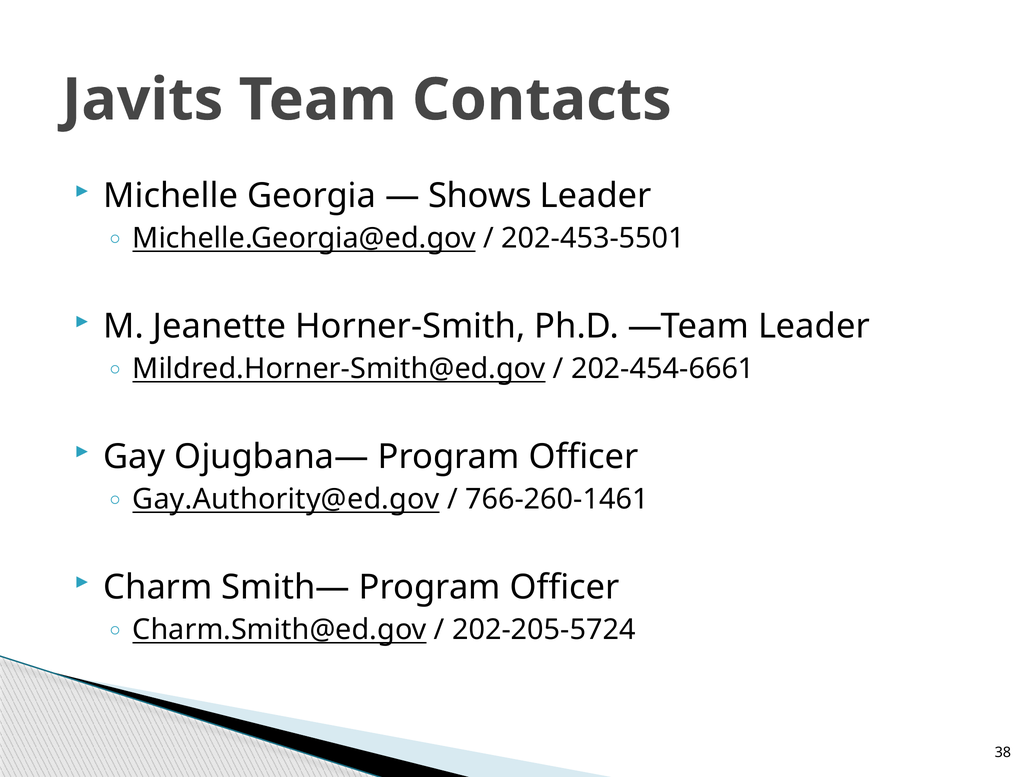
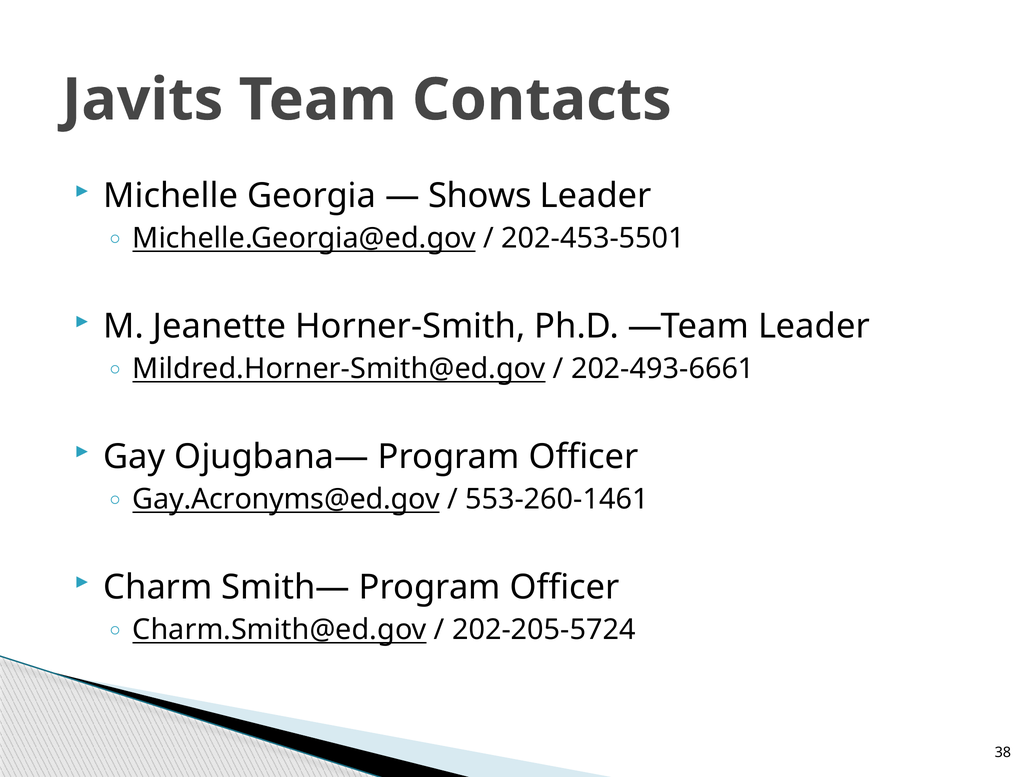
202-454-6661: 202-454-6661 -> 202-493-6661
Gay.Authority@ed.gov: Gay.Authority@ed.gov -> Gay.Acronyms@ed.gov
766-260-1461: 766-260-1461 -> 553-260-1461
